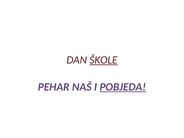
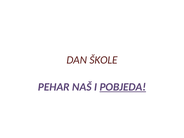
ŠKOLE underline: present -> none
